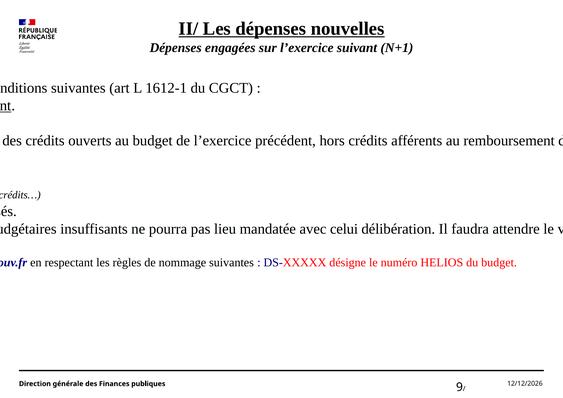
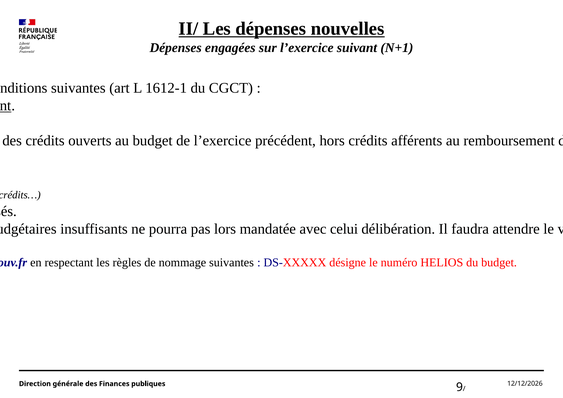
lieu: lieu -> lors
